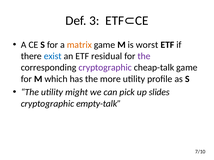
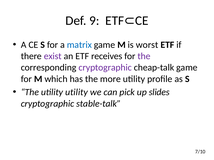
3: 3 -> 9
matrix colour: orange -> blue
exist colour: blue -> purple
residual: residual -> receives
utility might: might -> utility
empty-talk: empty-talk -> stable-talk
